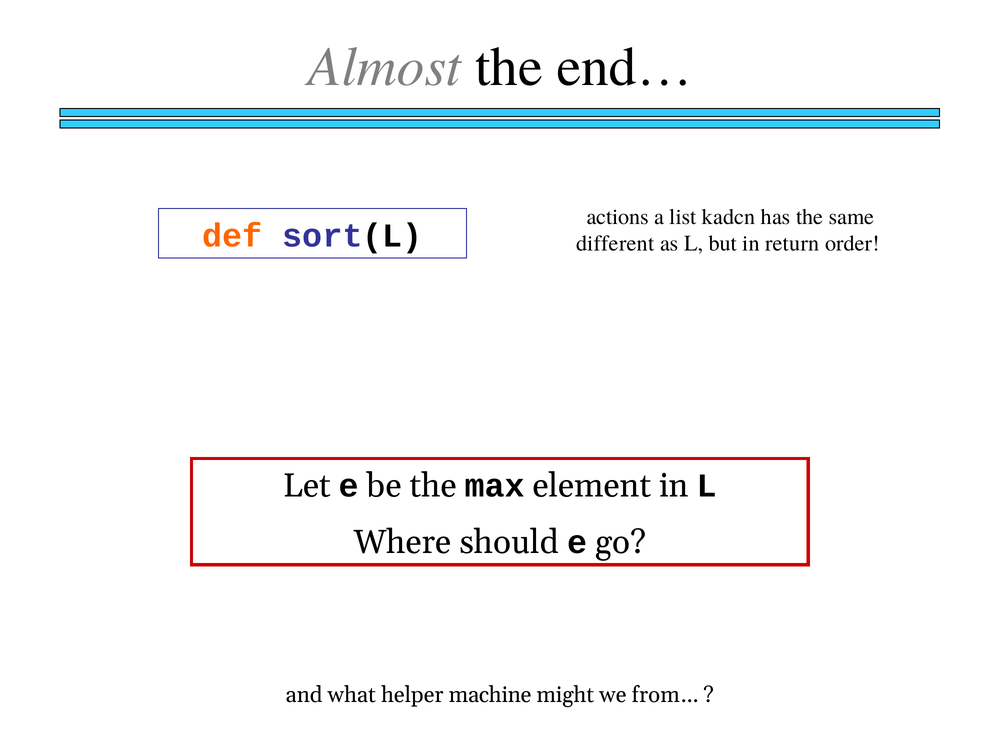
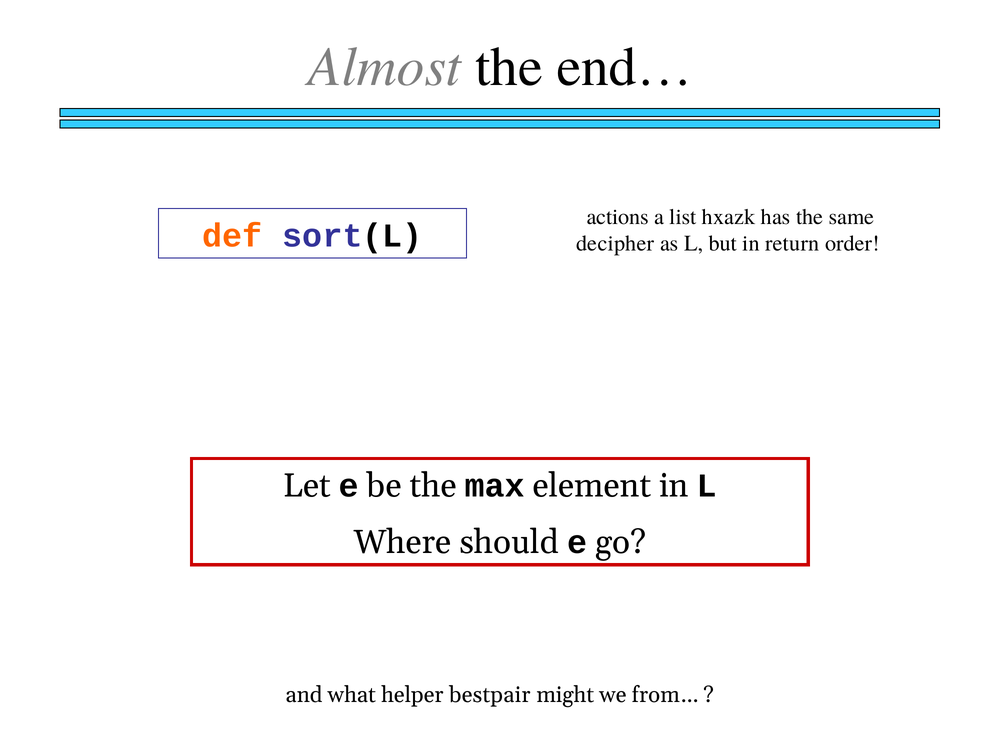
kadcn: kadcn -> hxazk
different: different -> decipher
machine: machine -> bestpair
